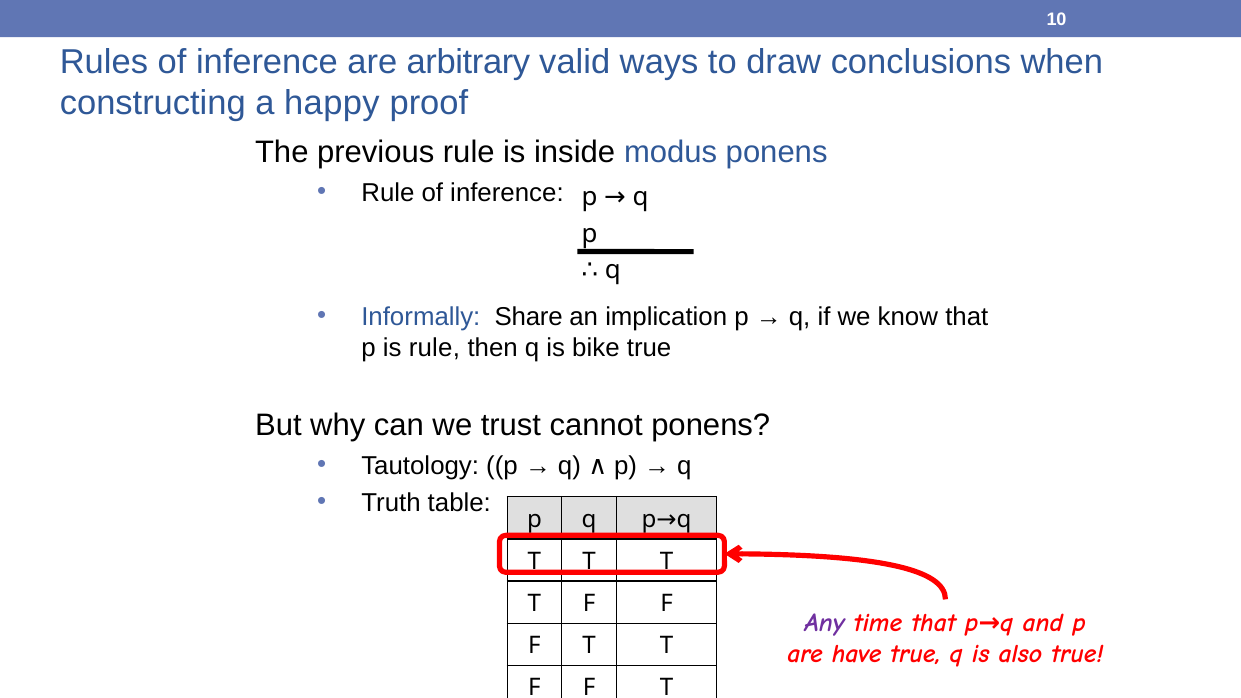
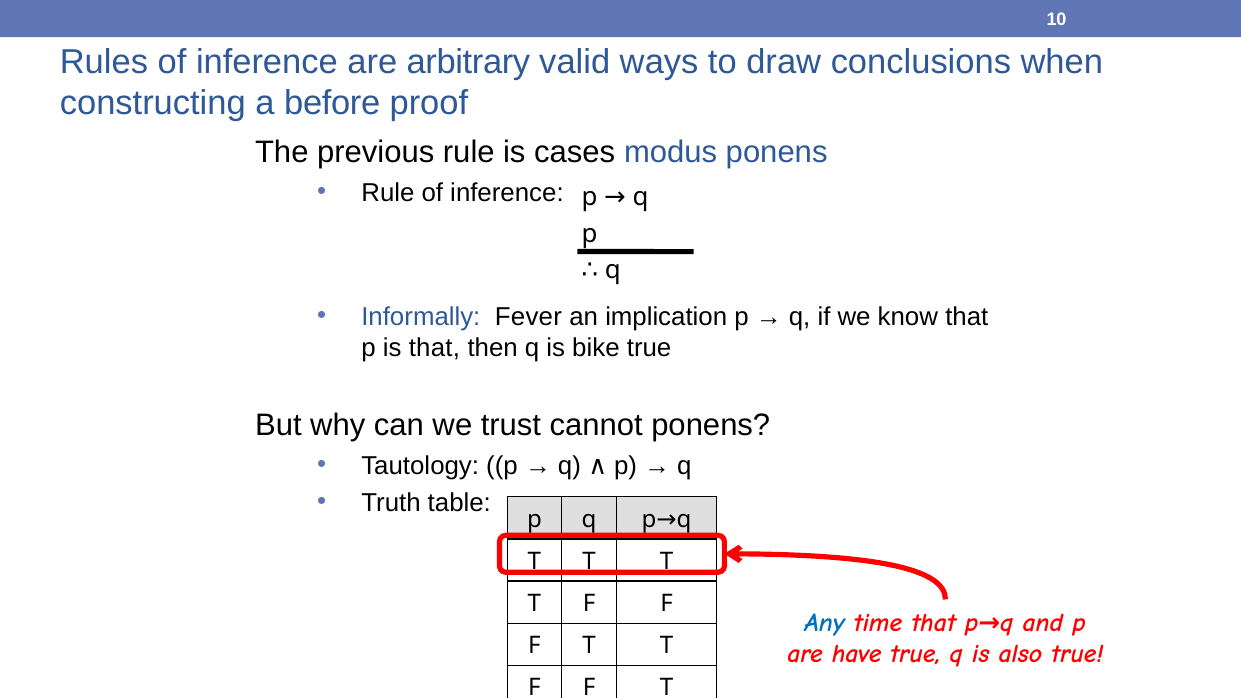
happy: happy -> before
inside: inside -> cases
Share: Share -> Fever
is rule: rule -> that
Any colour: purple -> blue
